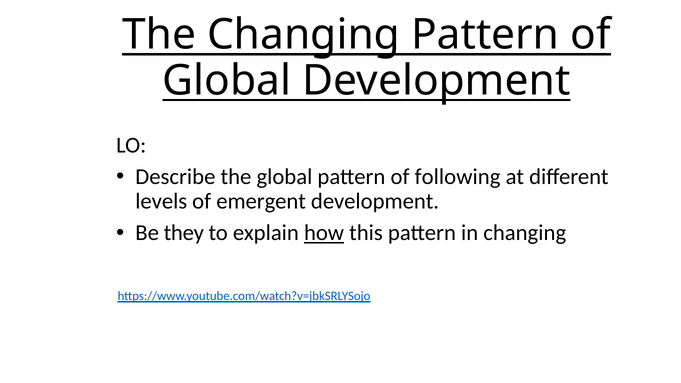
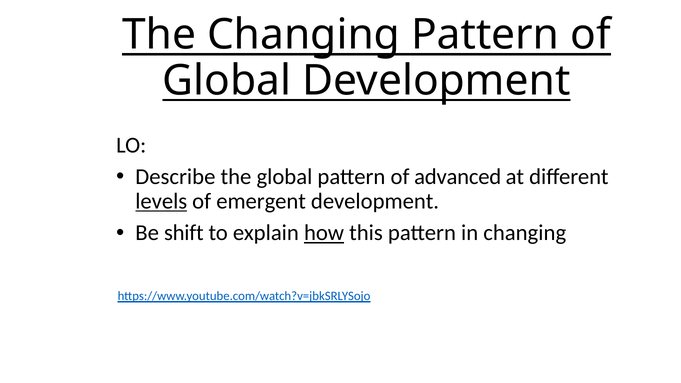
following: following -> advanced
levels underline: none -> present
they: they -> shift
